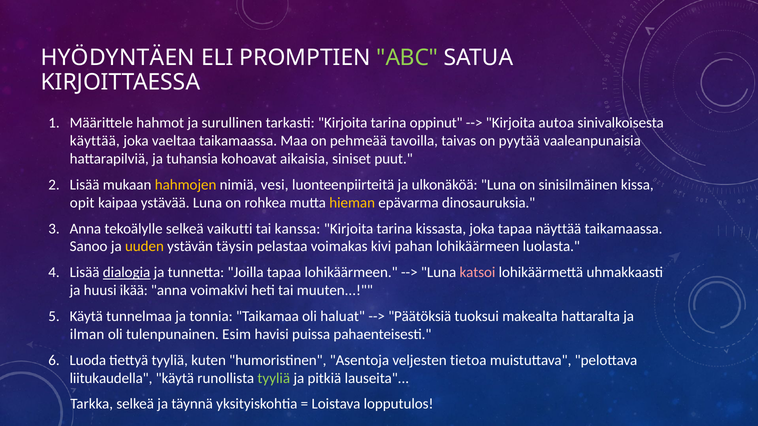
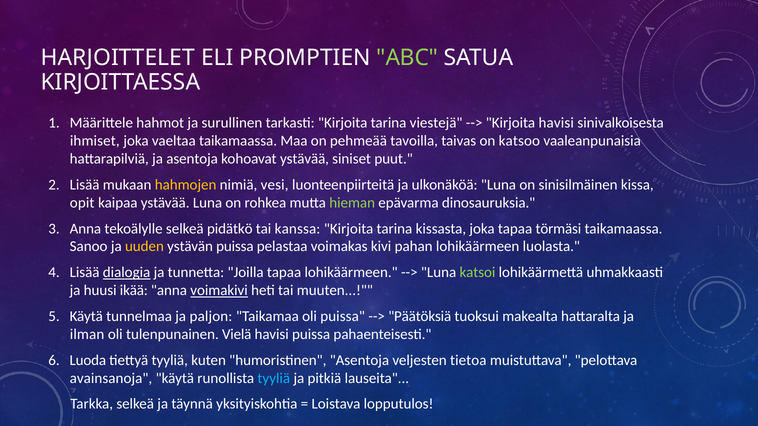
HYÖDYNTÄEN: HYÖDYNTÄEN -> HARJOITTELET
oppinut: oppinut -> viestejä
Kirjoita autoa: autoa -> havisi
käyttää: käyttää -> ihmiset
pyytää: pyytää -> katsoo
ja tuhansia: tuhansia -> asentoja
kohoavat aikaisia: aikaisia -> ystävää
hieman colour: yellow -> light green
vaikutti: vaikutti -> pidätkö
näyttää: näyttää -> törmäsi
ystävän täysin: täysin -> puissa
katsoi colour: pink -> light green
voimakivi underline: none -> present
tonnia: tonnia -> paljon
oli haluat: haluat -> puissa
Esim: Esim -> Vielä
liitukaudella: liitukaudella -> avainsanoja
tyyliä at (274, 378) colour: light green -> light blue
